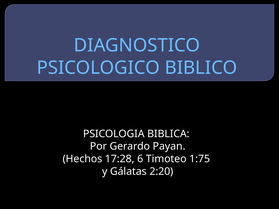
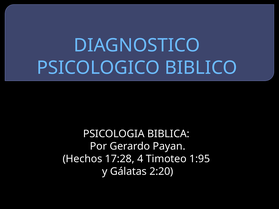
6: 6 -> 4
1:75: 1:75 -> 1:95
